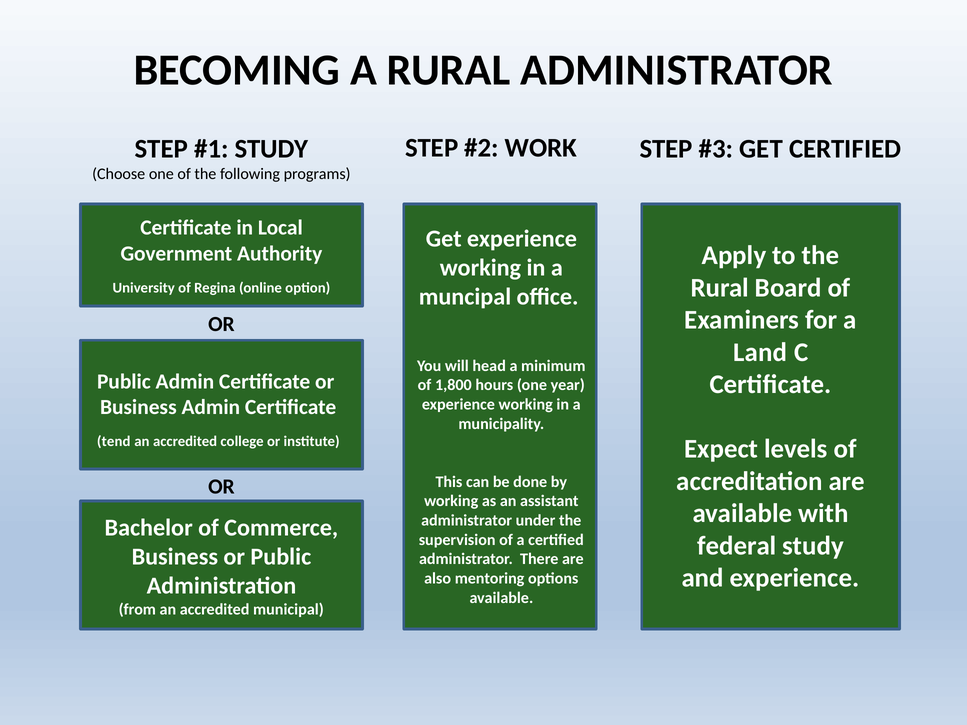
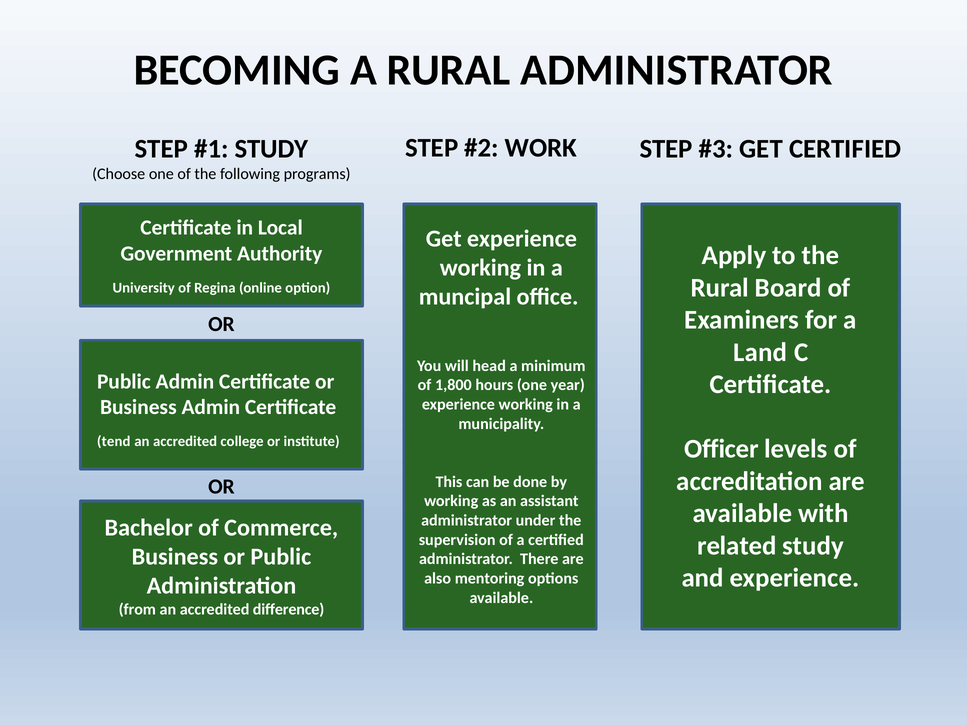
Expect: Expect -> Officer
federal: federal -> related
municipal: municipal -> difference
